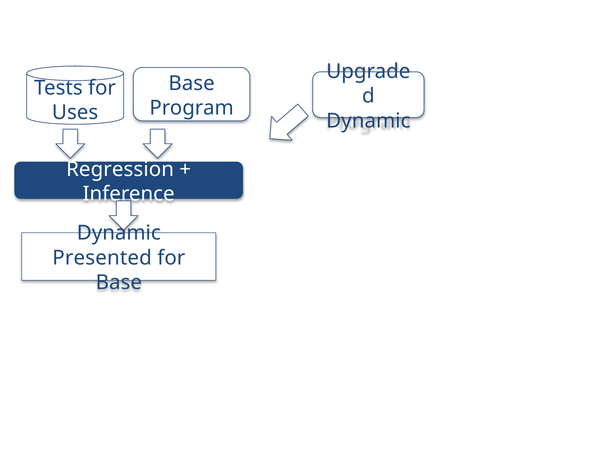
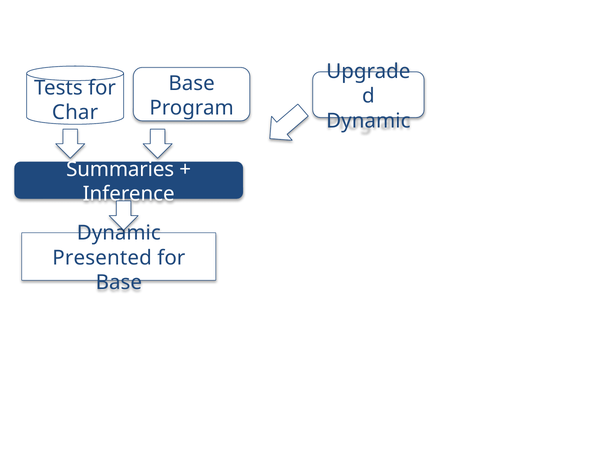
Uses: Uses -> Char
Regression: Regression -> Summaries
